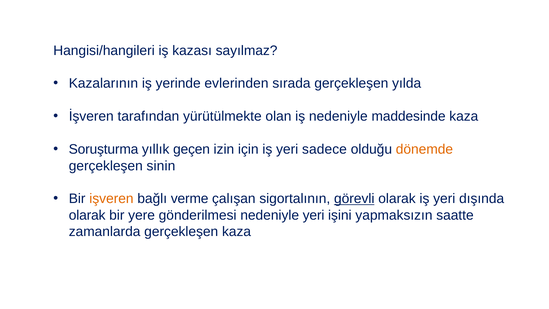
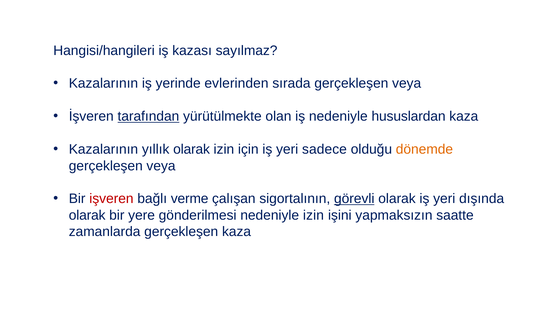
sırada gerçekleşen yılda: yılda -> veya
tarafından underline: none -> present
maddesinde: maddesinde -> hususlardan
Soruşturma at (104, 149): Soruşturma -> Kazalarının
yıllık geçen: geçen -> olarak
sinin at (161, 166): sinin -> veya
işveren colour: orange -> red
nedeniyle yeri: yeri -> izin
